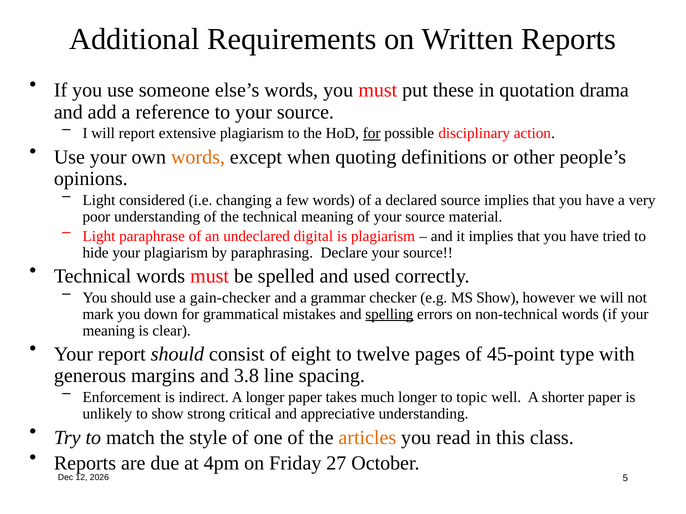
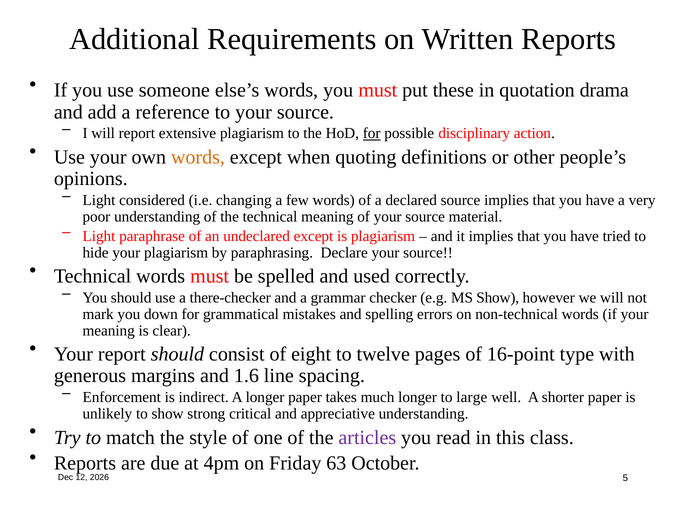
undeclared digital: digital -> except
gain-checker: gain-checker -> there-checker
spelling underline: present -> none
45-point: 45-point -> 16-point
3.8: 3.8 -> 1.6
topic: topic -> large
articles colour: orange -> purple
27: 27 -> 63
